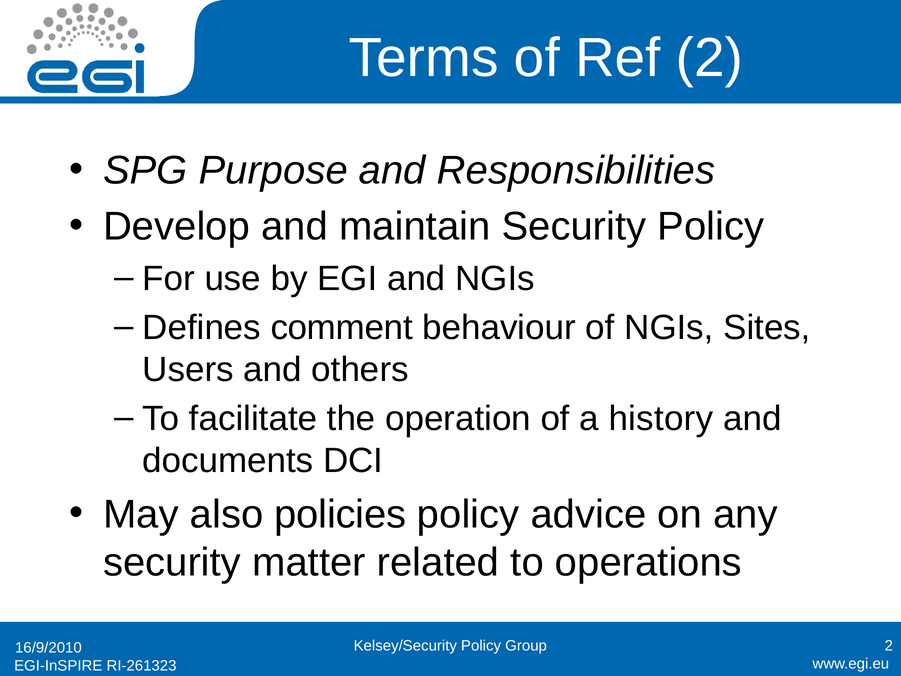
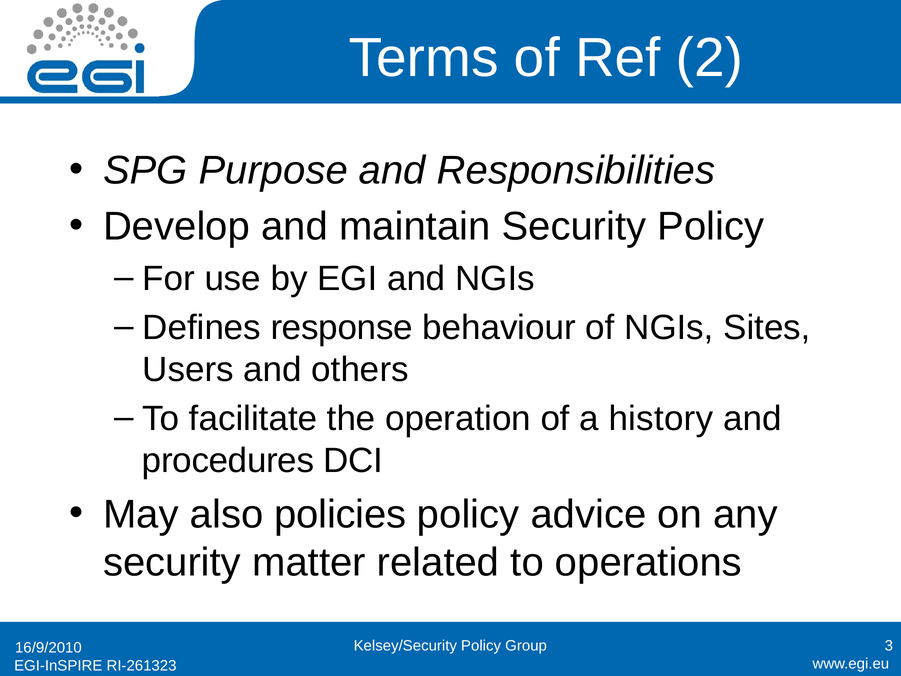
comment: comment -> response
documents: documents -> procedures
16/9/2010 2: 2 -> 3
